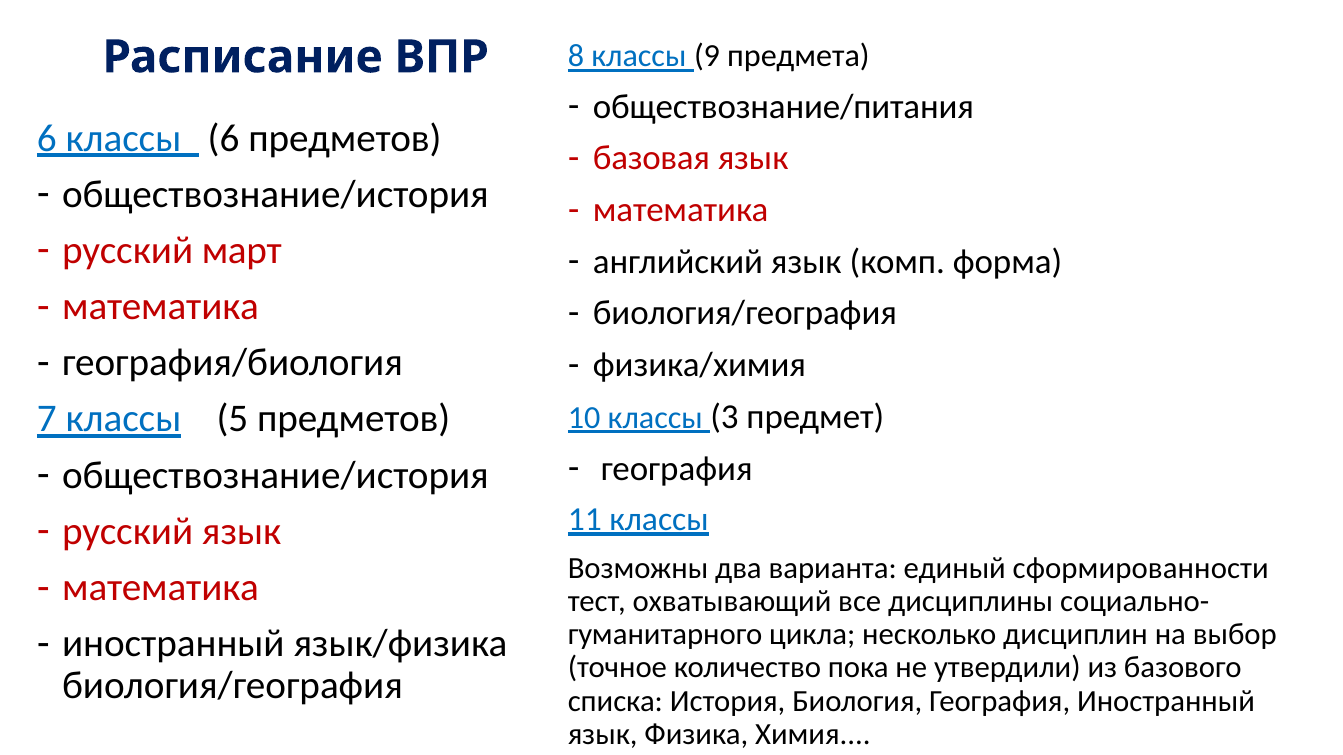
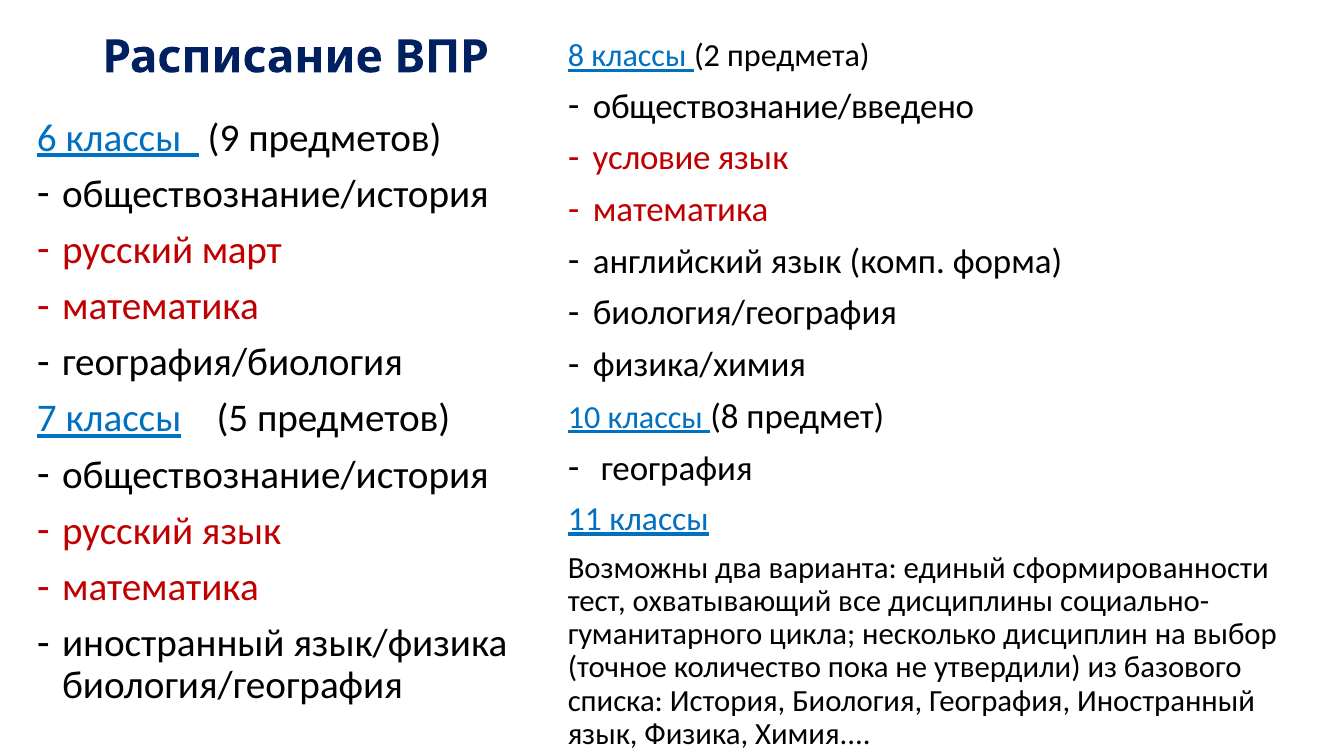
9: 9 -> 2
обществознание/питания: обществознание/питания -> обществознание/введено
классы 6: 6 -> 9
базовая: базовая -> условие
классы 3: 3 -> 8
